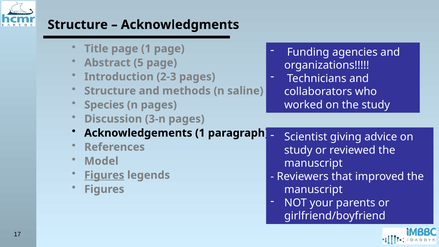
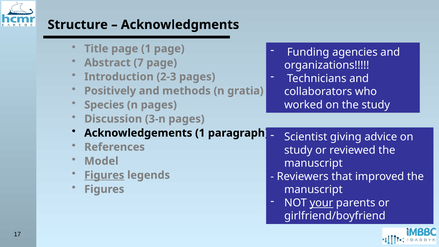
5: 5 -> 7
Structure at (110, 91): Structure -> Positively
saline: saline -> gratia
your underline: none -> present
